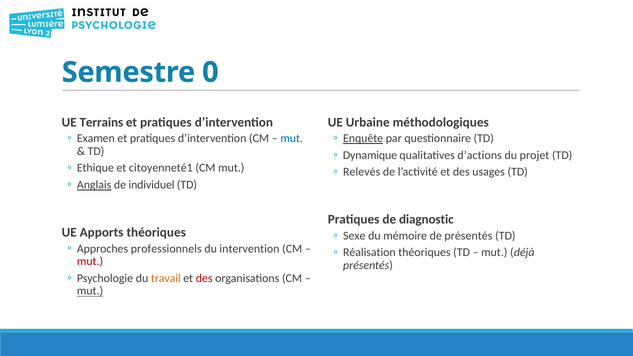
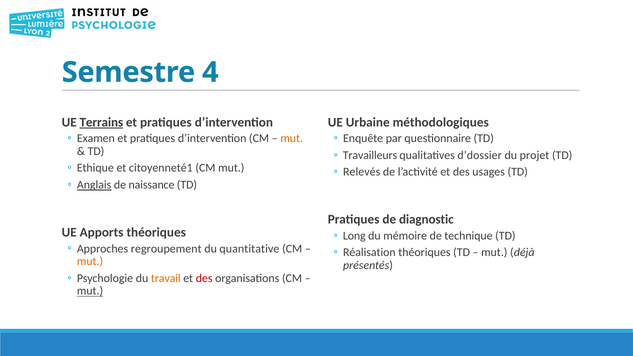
0: 0 -> 4
Terrains underline: none -> present
Enquête underline: present -> none
mut at (292, 138) colour: blue -> orange
Dynamique: Dynamique -> Travailleurs
d’actions: d’actions -> d’dossier
individuel: individuel -> naissance
Sexe: Sexe -> Long
de présentés: présentés -> technique
professionnels: professionnels -> regroupement
intervention: intervention -> quantitative
mut at (90, 261) colour: red -> orange
